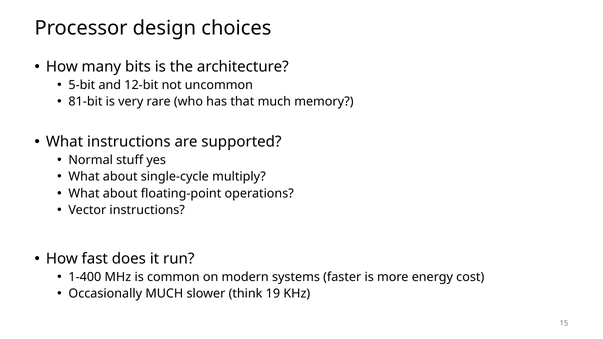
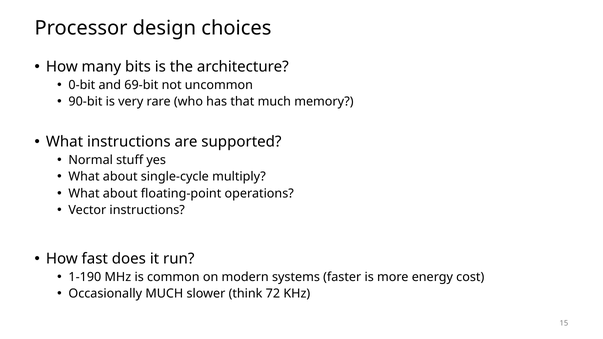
5-bit: 5-bit -> 0-bit
12-bit: 12-bit -> 69-bit
81-bit: 81-bit -> 90-bit
1-400: 1-400 -> 1-190
19: 19 -> 72
